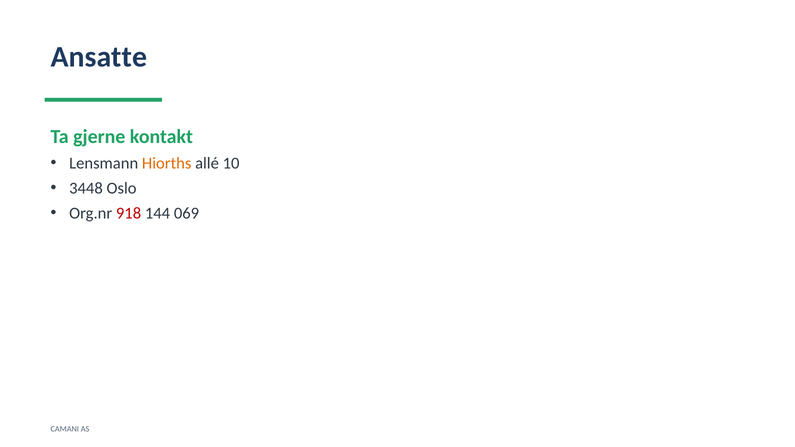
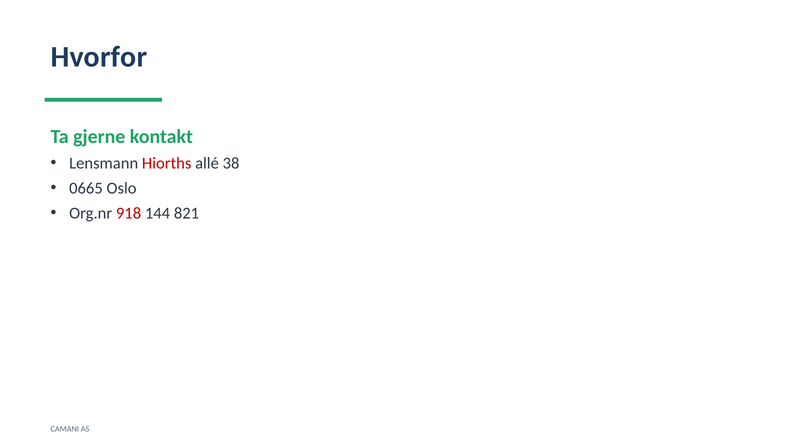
Ansatte: Ansatte -> Hvorfor
Hiorths colour: orange -> red
10: 10 -> 38
3448: 3448 -> 0665
069: 069 -> 821
